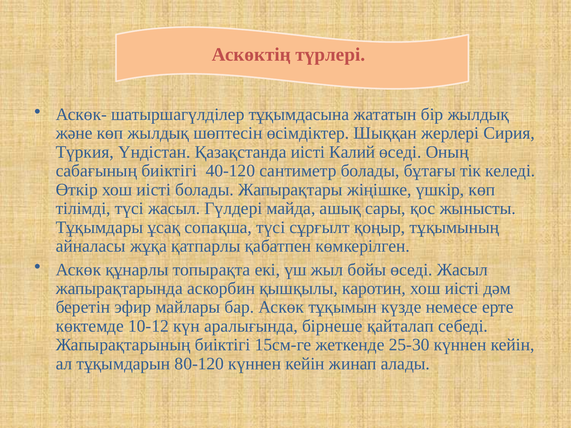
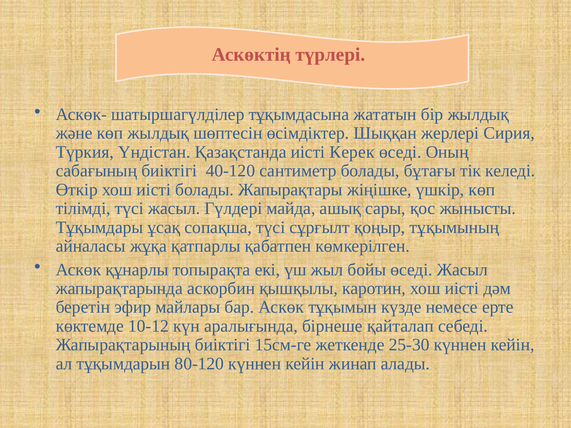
Калий: Калий -> Керек
